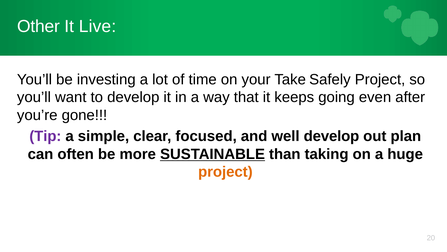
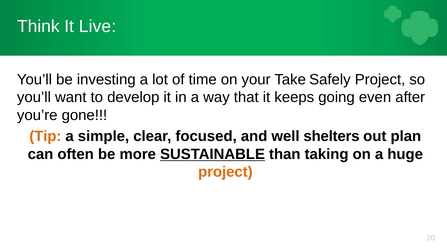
Other: Other -> Think
Tip colour: purple -> orange
well develop: develop -> shelters
